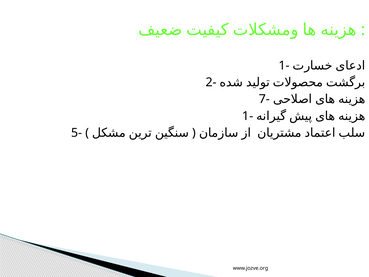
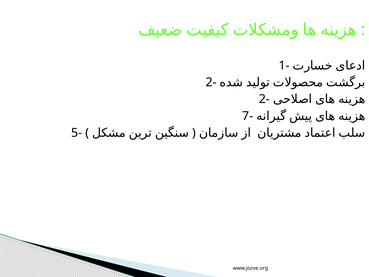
7- at (264, 99): 7- -> 2-
1- at (248, 116): 1- -> 7-
